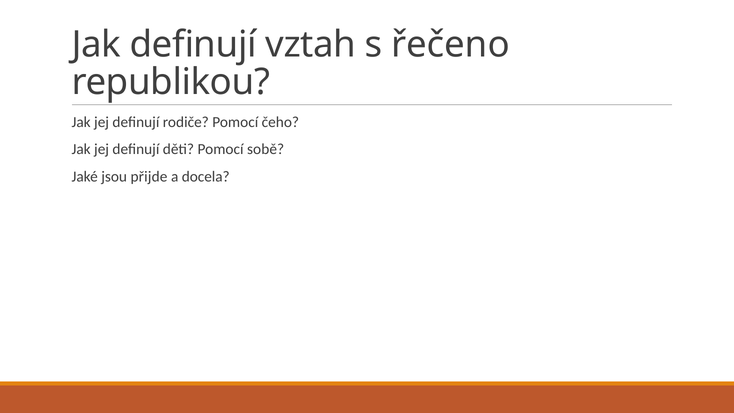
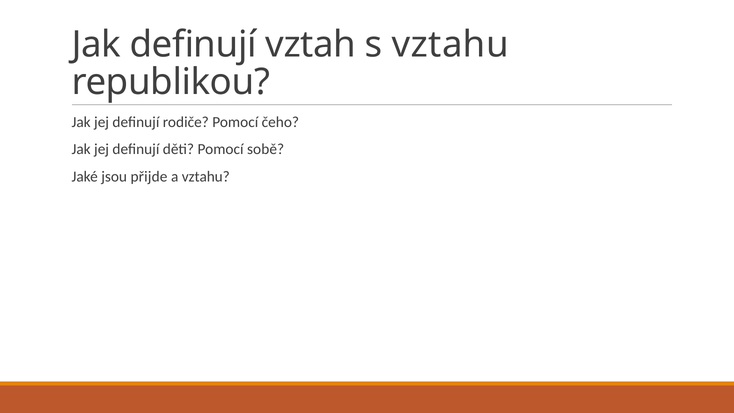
s řečeno: řečeno -> vztahu
a docela: docela -> vztahu
